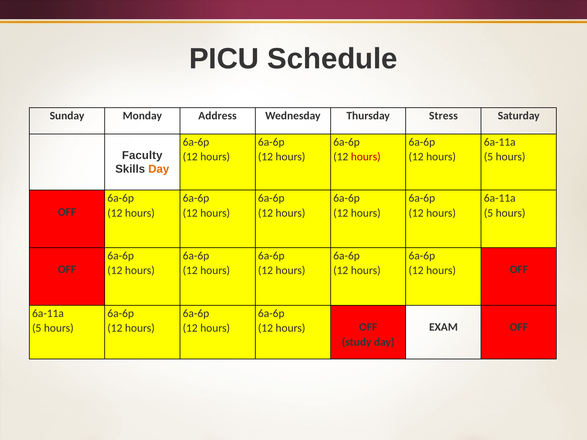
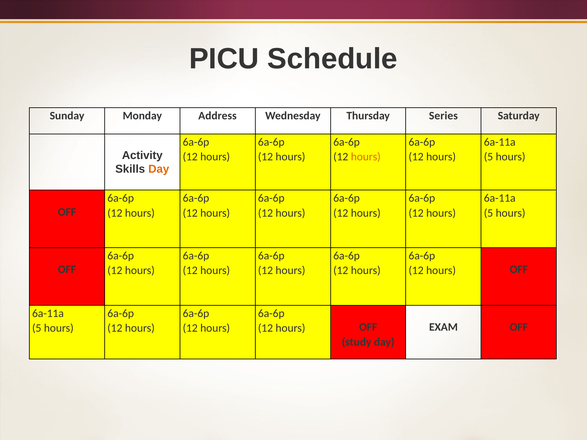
Stress: Stress -> Series
Faculty: Faculty -> Activity
hours at (366, 157) colour: red -> orange
